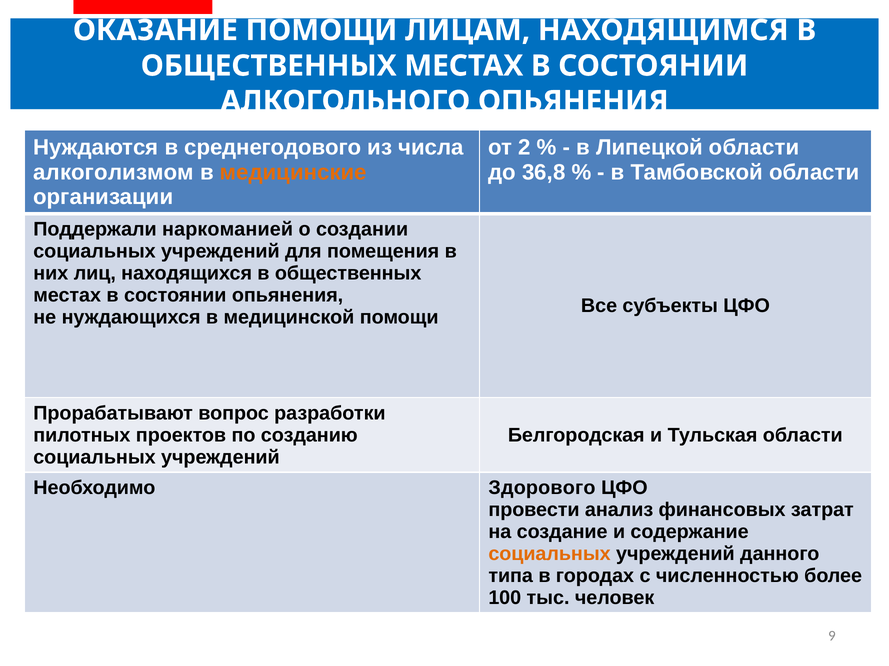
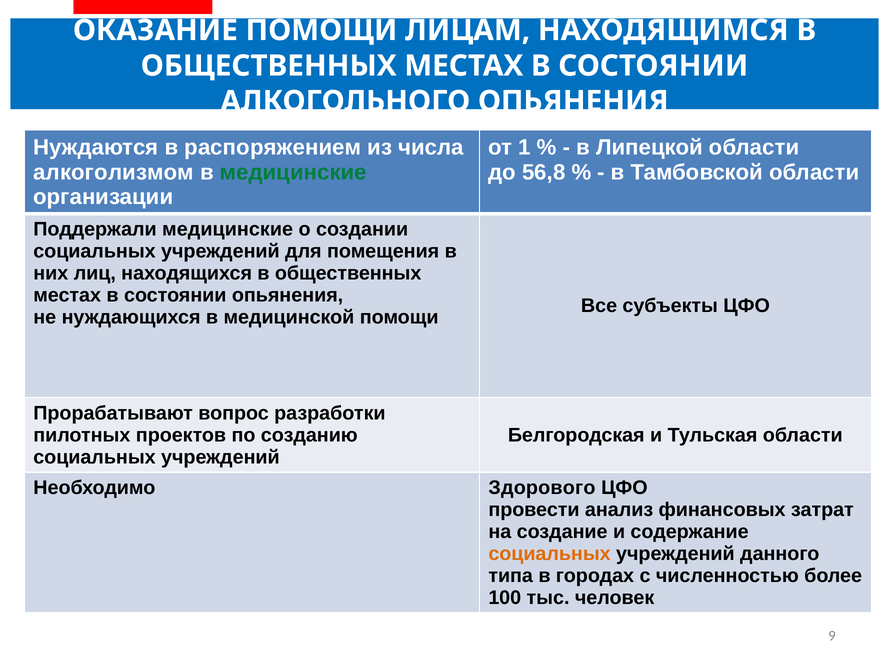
среднегодового: среднегодового -> распоряжением
2: 2 -> 1
медицинские at (293, 172) colour: orange -> green
36,8: 36,8 -> 56,8
Поддержали наркоманией: наркоманией -> медицинские
